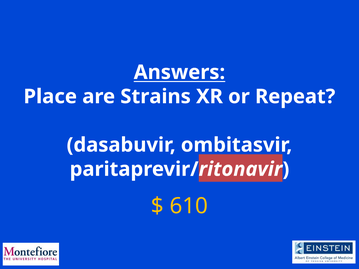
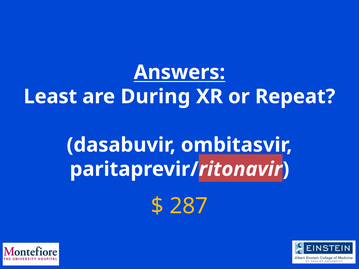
Place: Place -> Least
Strains: Strains -> During
610: 610 -> 287
